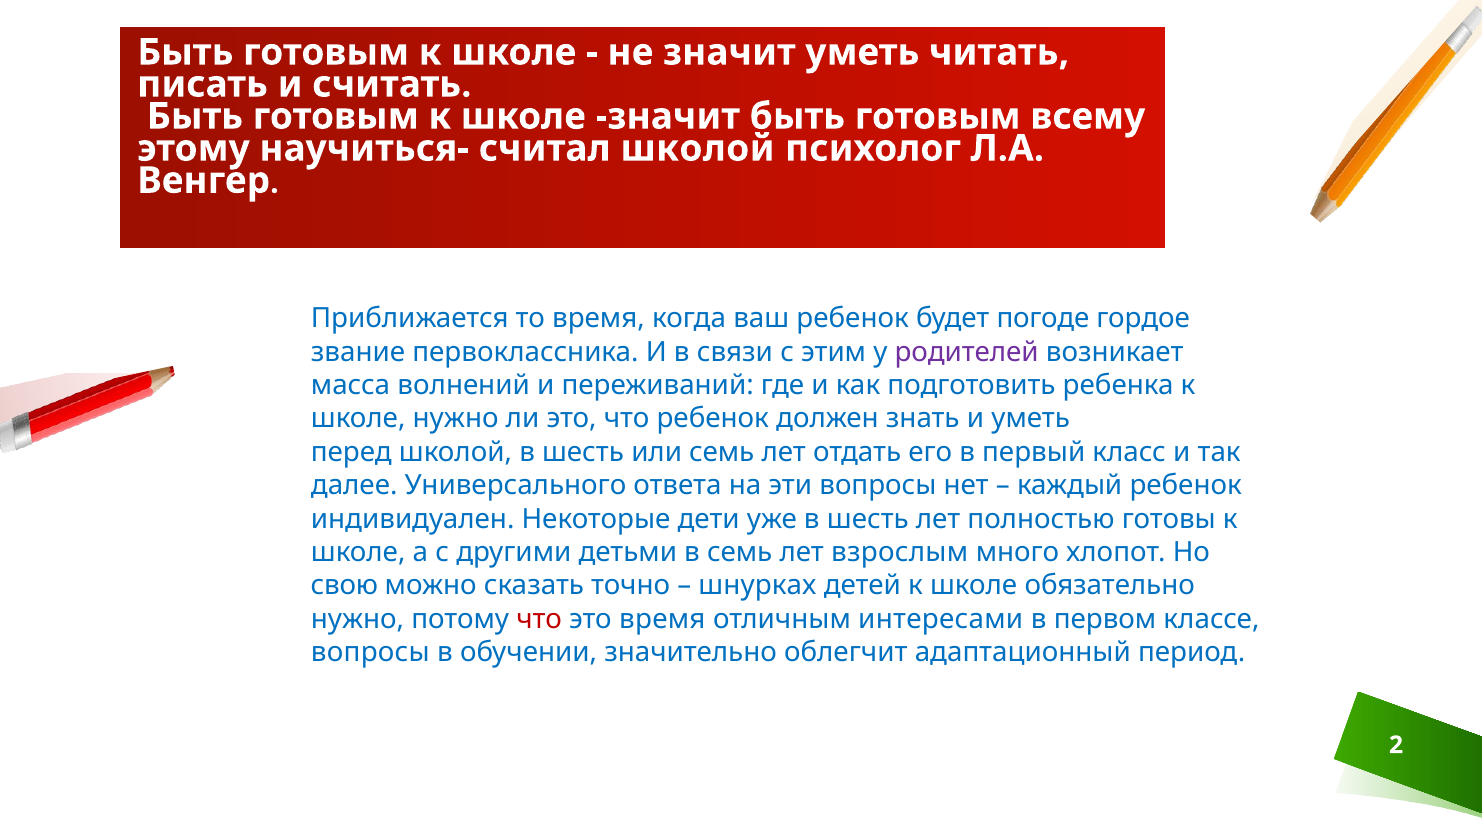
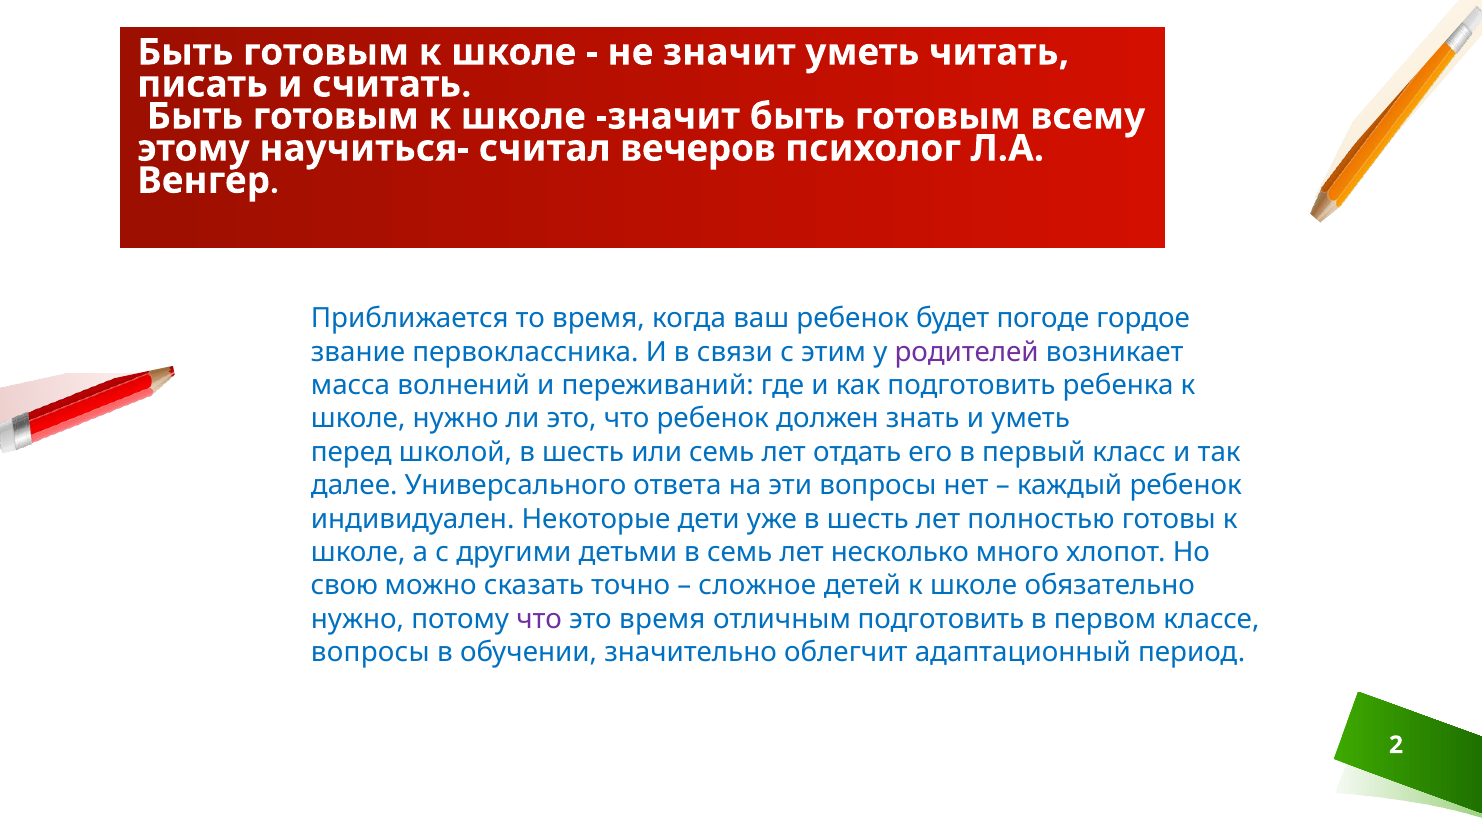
считал школой: школой -> вечеров
взрослым: взрослым -> несколько
шнурках: шнурках -> сложное
что at (539, 619) colour: red -> purple
отличным интересами: интересами -> подготовить
